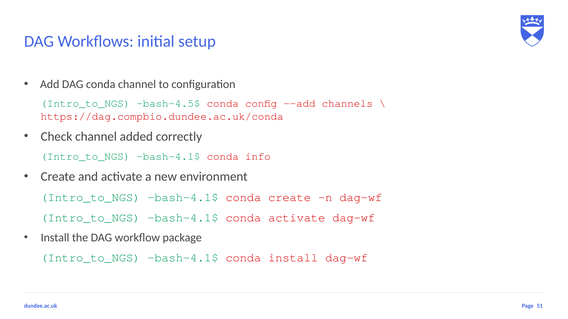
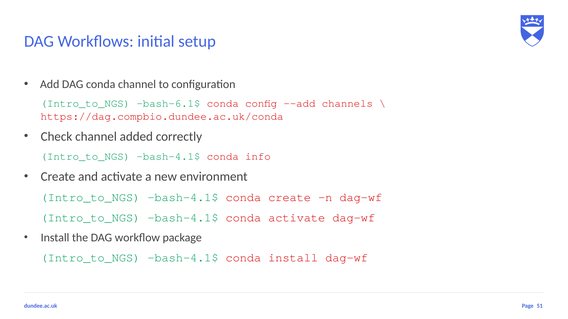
bash-4.5$: bash-4.5$ -> bash-6.1$
